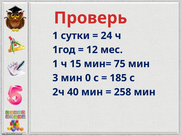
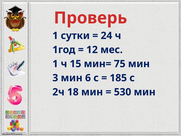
0: 0 -> 6
40: 40 -> 18
258: 258 -> 530
